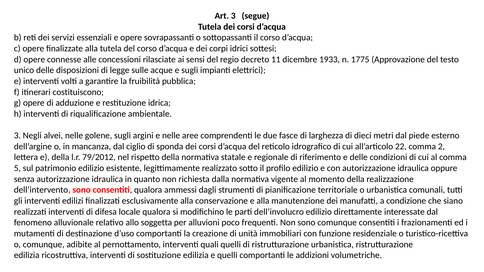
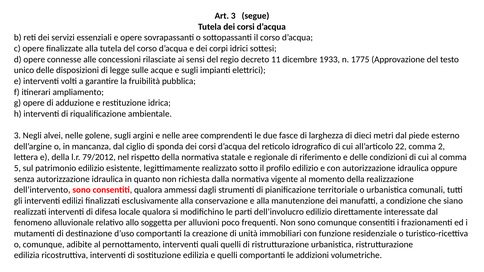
costituiscono: costituiscono -> ampliamento
